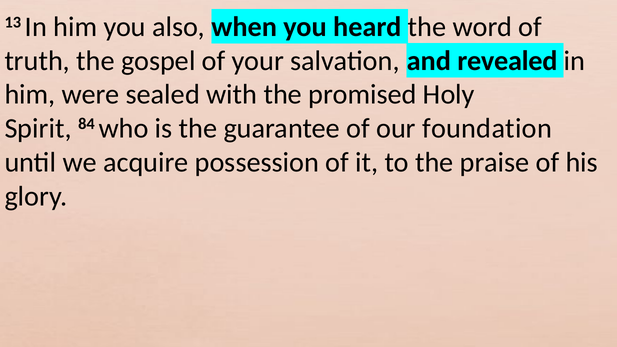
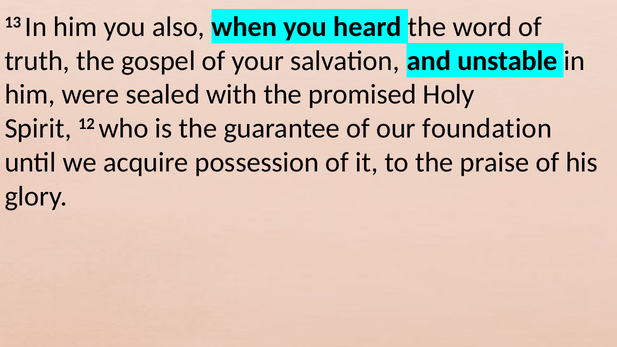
revealed: revealed -> unstable
84: 84 -> 12
